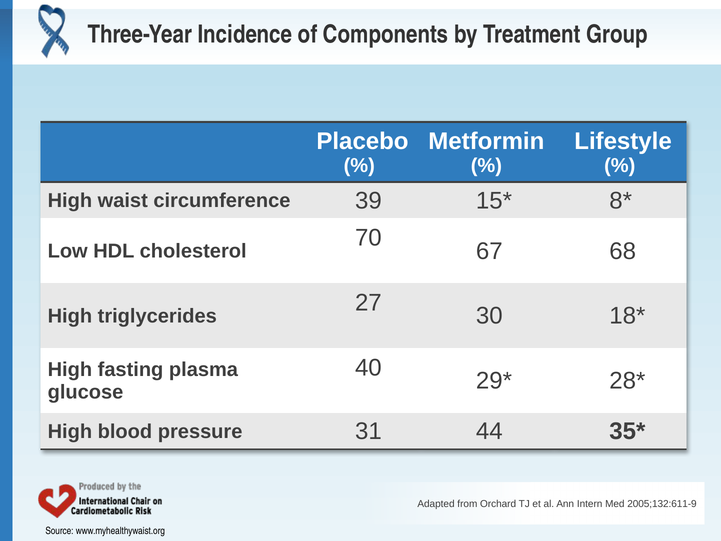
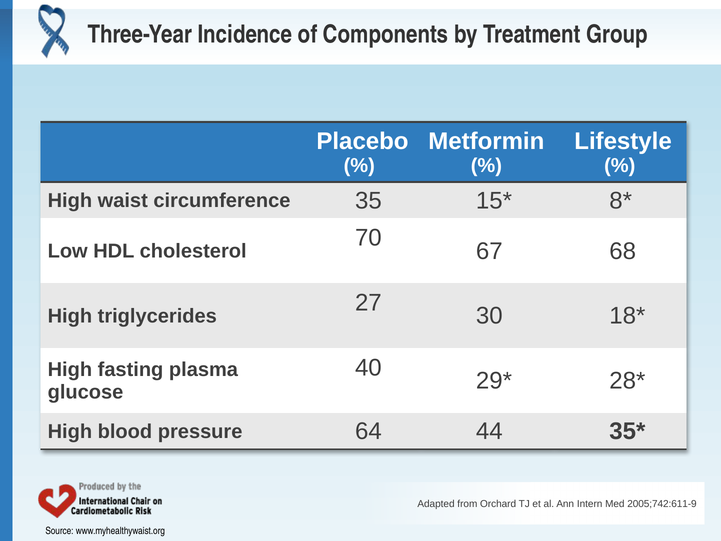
39: 39 -> 35
31: 31 -> 64
2005;132:611-9: 2005;132:611-9 -> 2005;742:611-9
